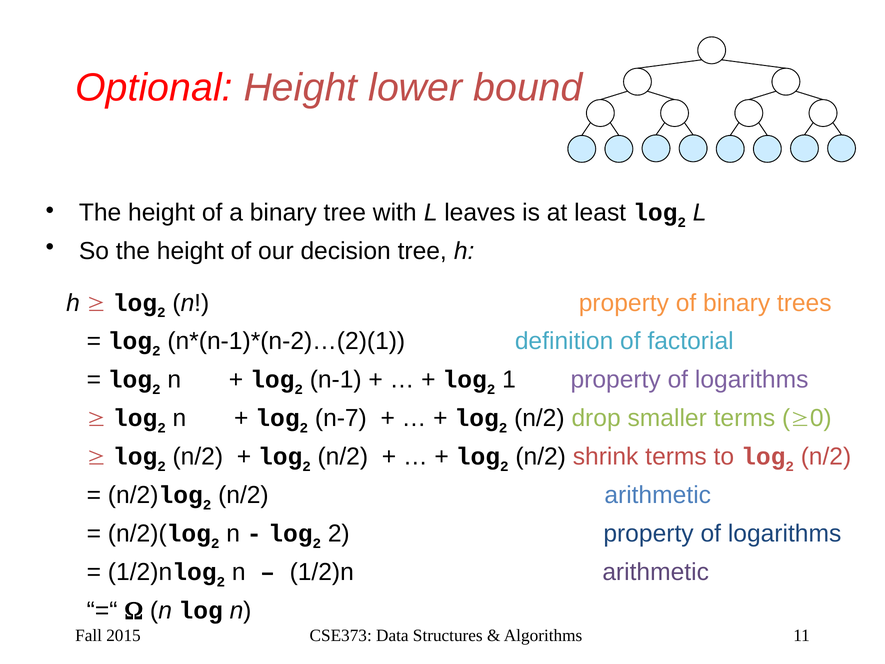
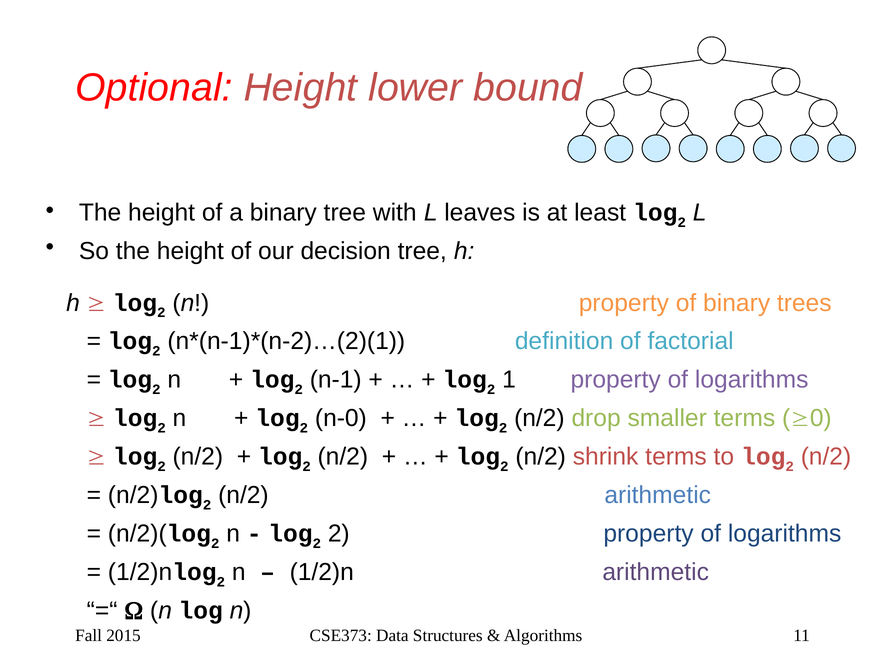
n-7: n-7 -> n-0
